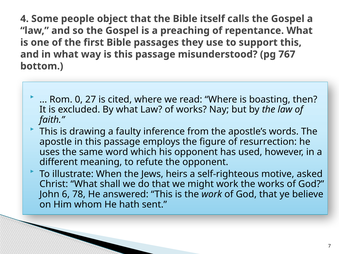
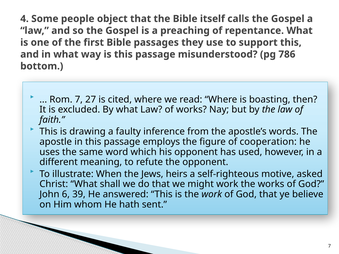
767: 767 -> 786
Rom 0: 0 -> 7
resurrection: resurrection -> cooperation
78: 78 -> 39
